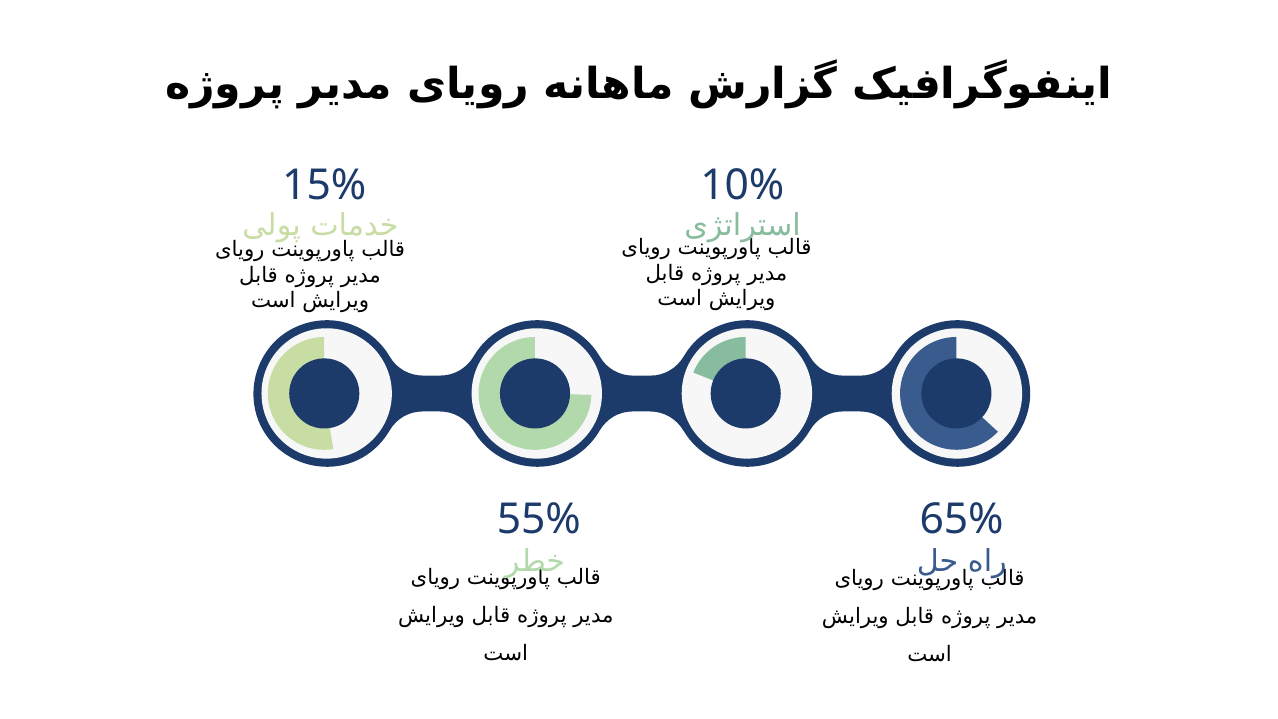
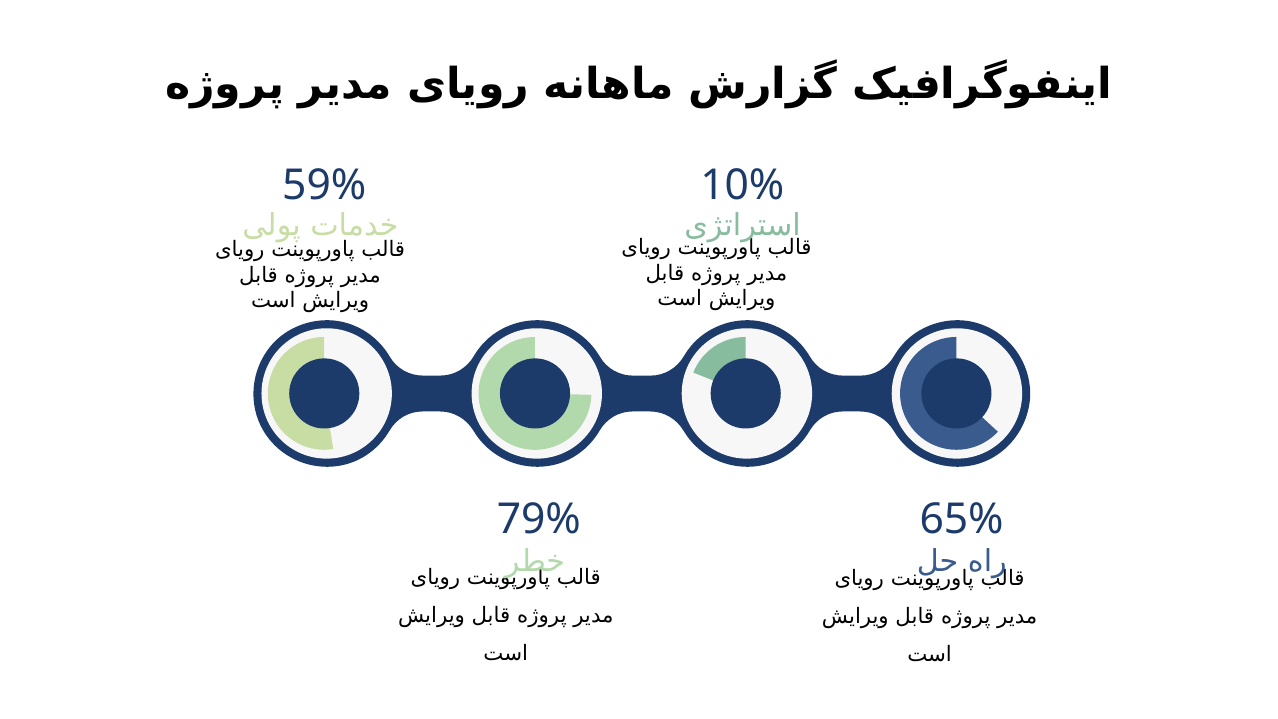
15%: 15% -> 59%
55%: 55% -> 79%
